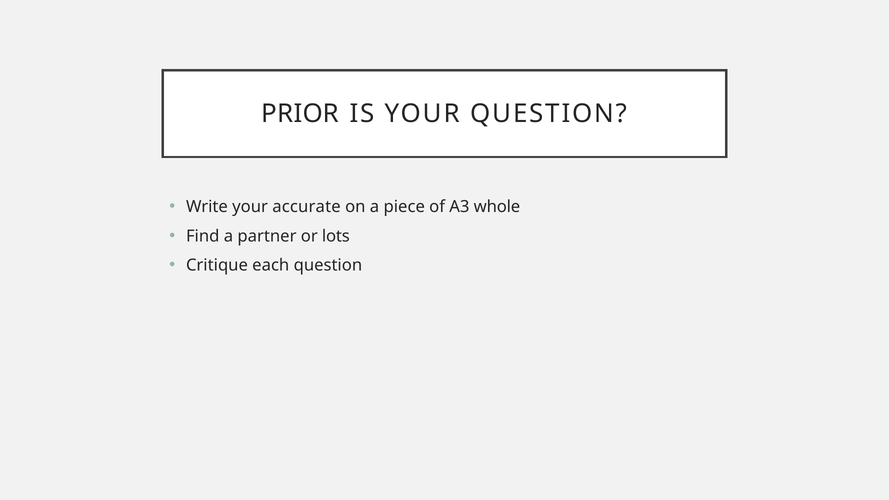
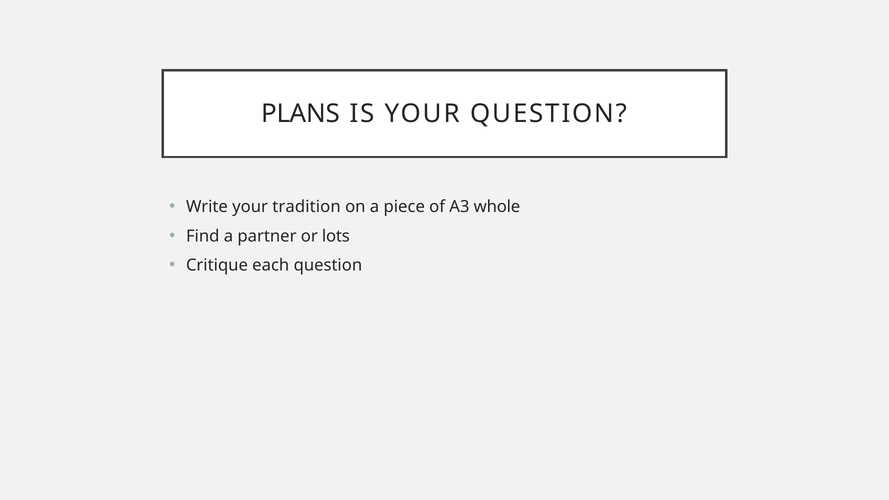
PRIOR: PRIOR -> PLANS
accurate: accurate -> tradition
